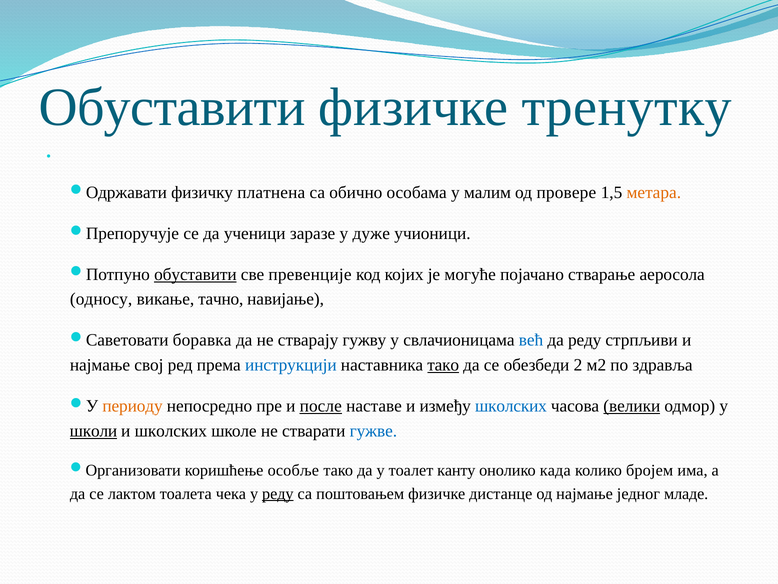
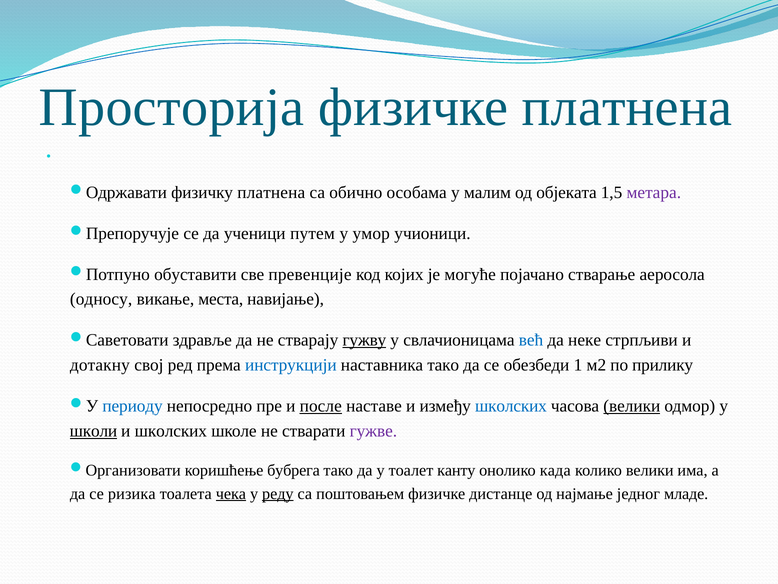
Обуставити at (172, 107): Обуставити -> Просторија
физичке тренутку: тренутку -> платнена
провере: провере -> објеката
метара colour: orange -> purple
заразе: заразе -> путем
дуже: дуже -> умор
обуставити at (195, 274) underline: present -> none
тачно: тачно -> места
боравка: боравка -> здравље
гужву underline: none -> present
да реду: реду -> неке
најмање at (100, 365): најмање -> дотакну
тако at (443, 365) underline: present -> none
2: 2 -> 1
здравља: здравља -> прилику
периоду colour: orange -> blue
гужве colour: blue -> purple
особље: особље -> бубрега
колико бројем: бројем -> велики
лактом: лактом -> ризика
чека underline: none -> present
